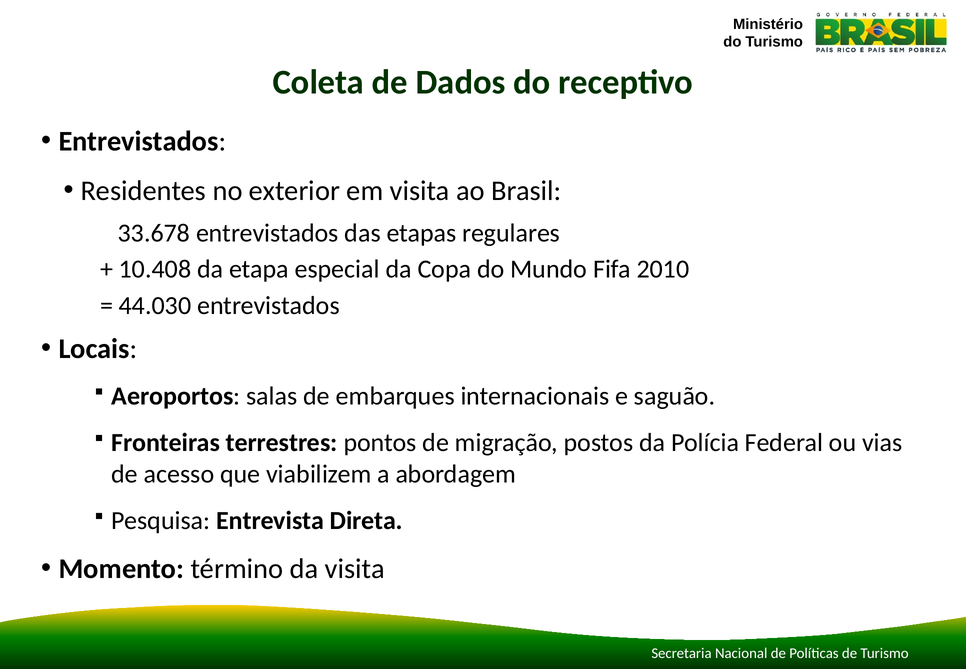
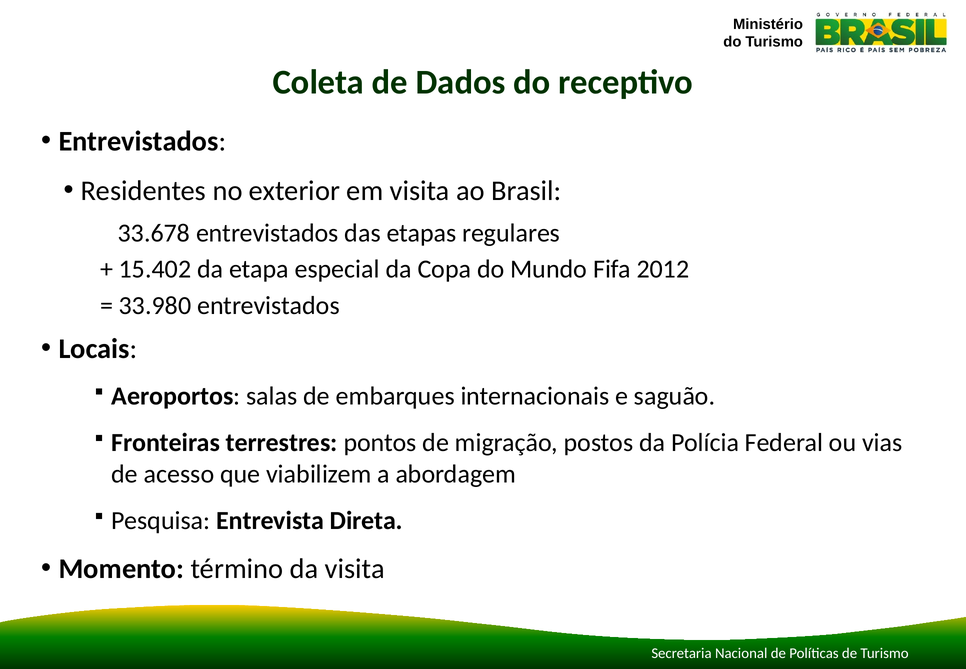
10.408: 10.408 -> 15.402
2010: 2010 -> 2012
44.030: 44.030 -> 33.980
